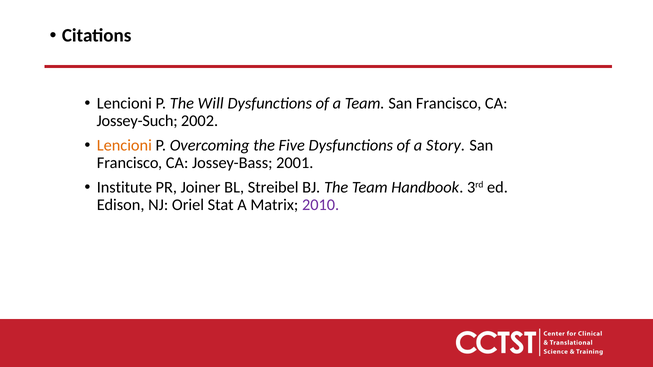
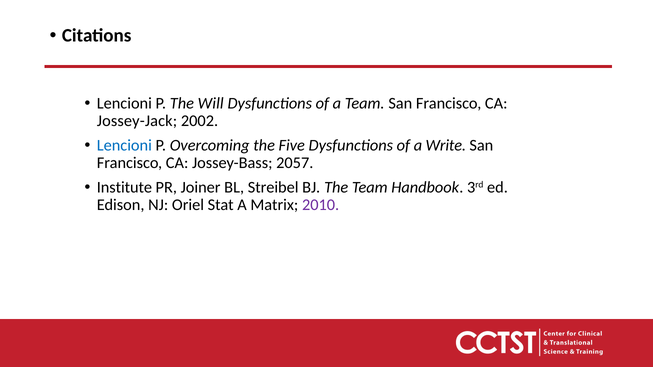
Jossey-Such: Jossey-Such -> Jossey-Jack
Lencioni at (124, 145) colour: orange -> blue
Story: Story -> Write
2001: 2001 -> 2057
